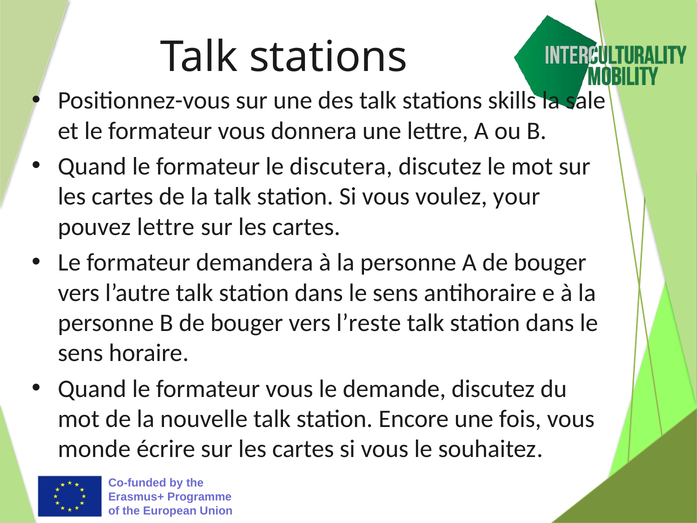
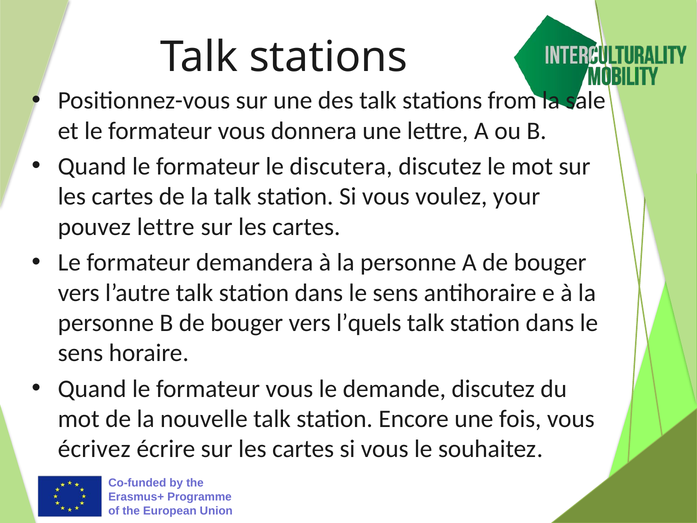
skills: skills -> from
l’reste: l’reste -> l’quels
monde: monde -> écrivez
